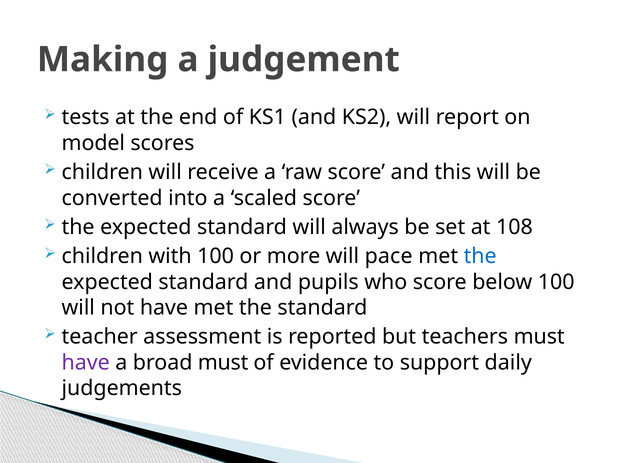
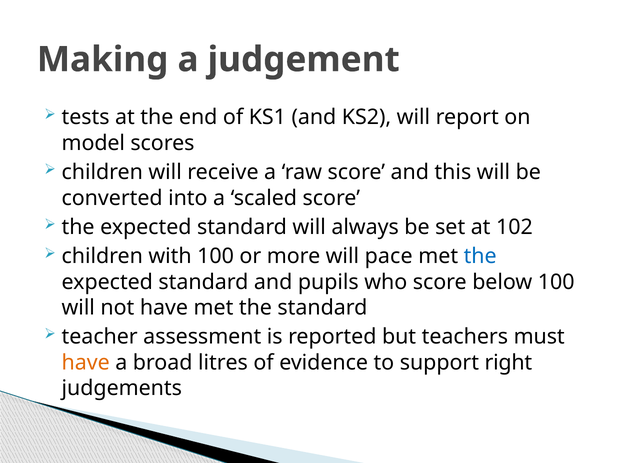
108: 108 -> 102
have at (86, 362) colour: purple -> orange
broad must: must -> litres
daily: daily -> right
